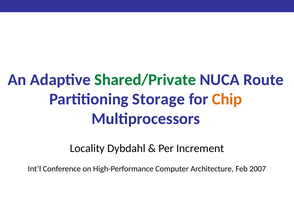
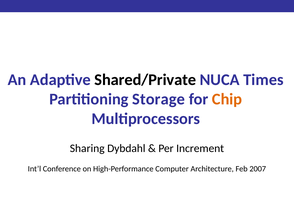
Shared/Private colour: green -> black
Route: Route -> Times
Locality: Locality -> Sharing
